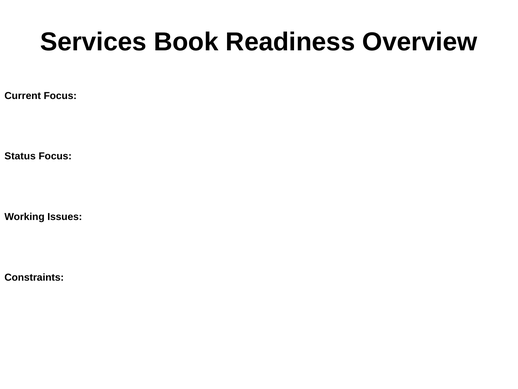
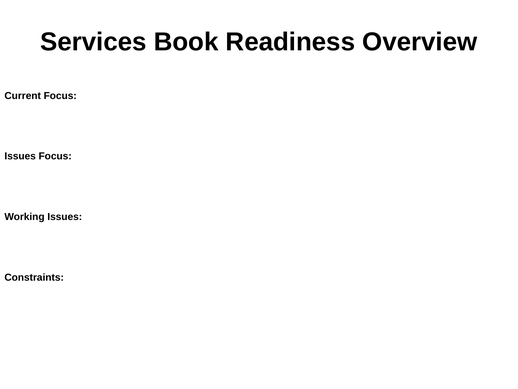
Status at (20, 156): Status -> Issues
